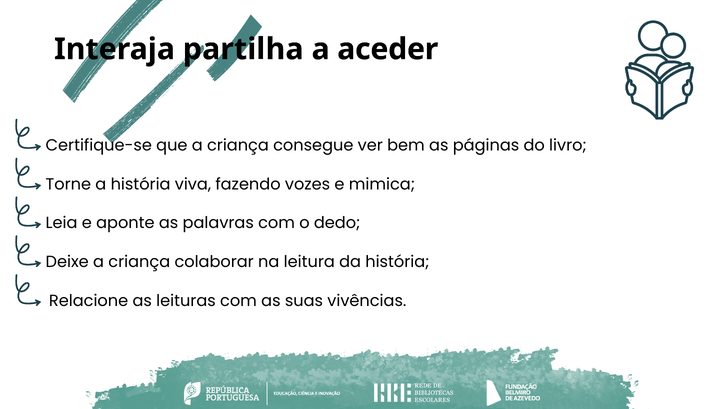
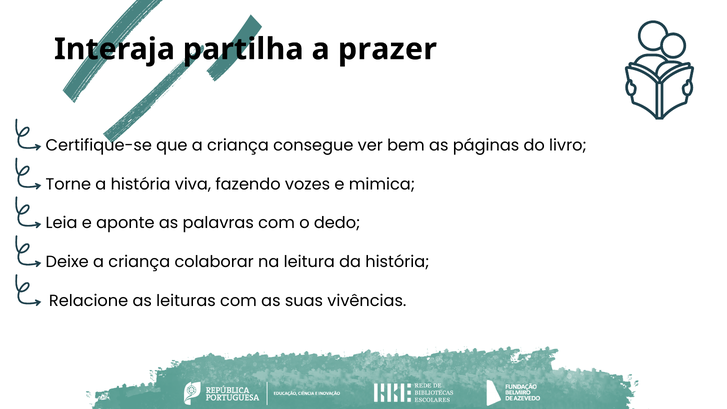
aceder: aceder -> prazer
